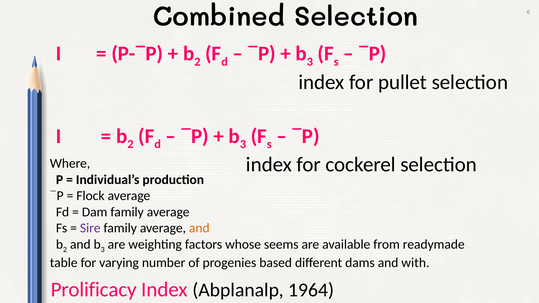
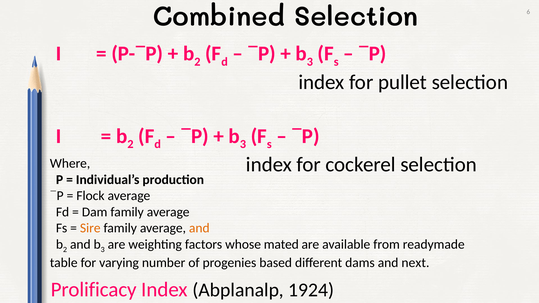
Sire colour: purple -> orange
seems: seems -> mated
with: with -> next
1964: 1964 -> 1924
